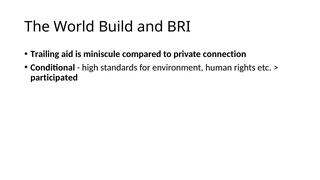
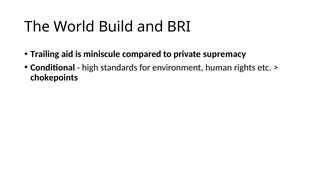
connection: connection -> supremacy
participated: participated -> chokepoints
